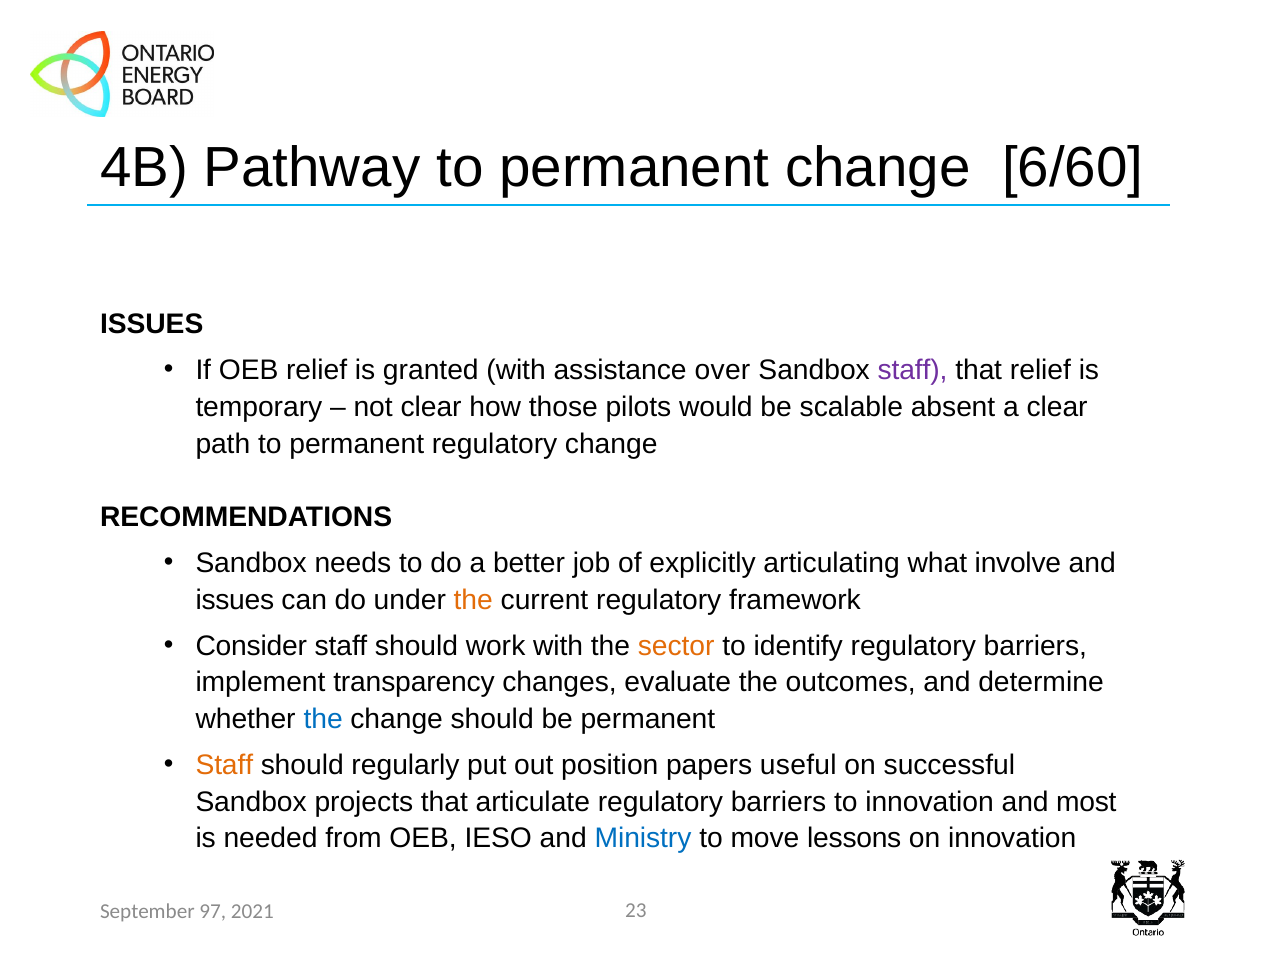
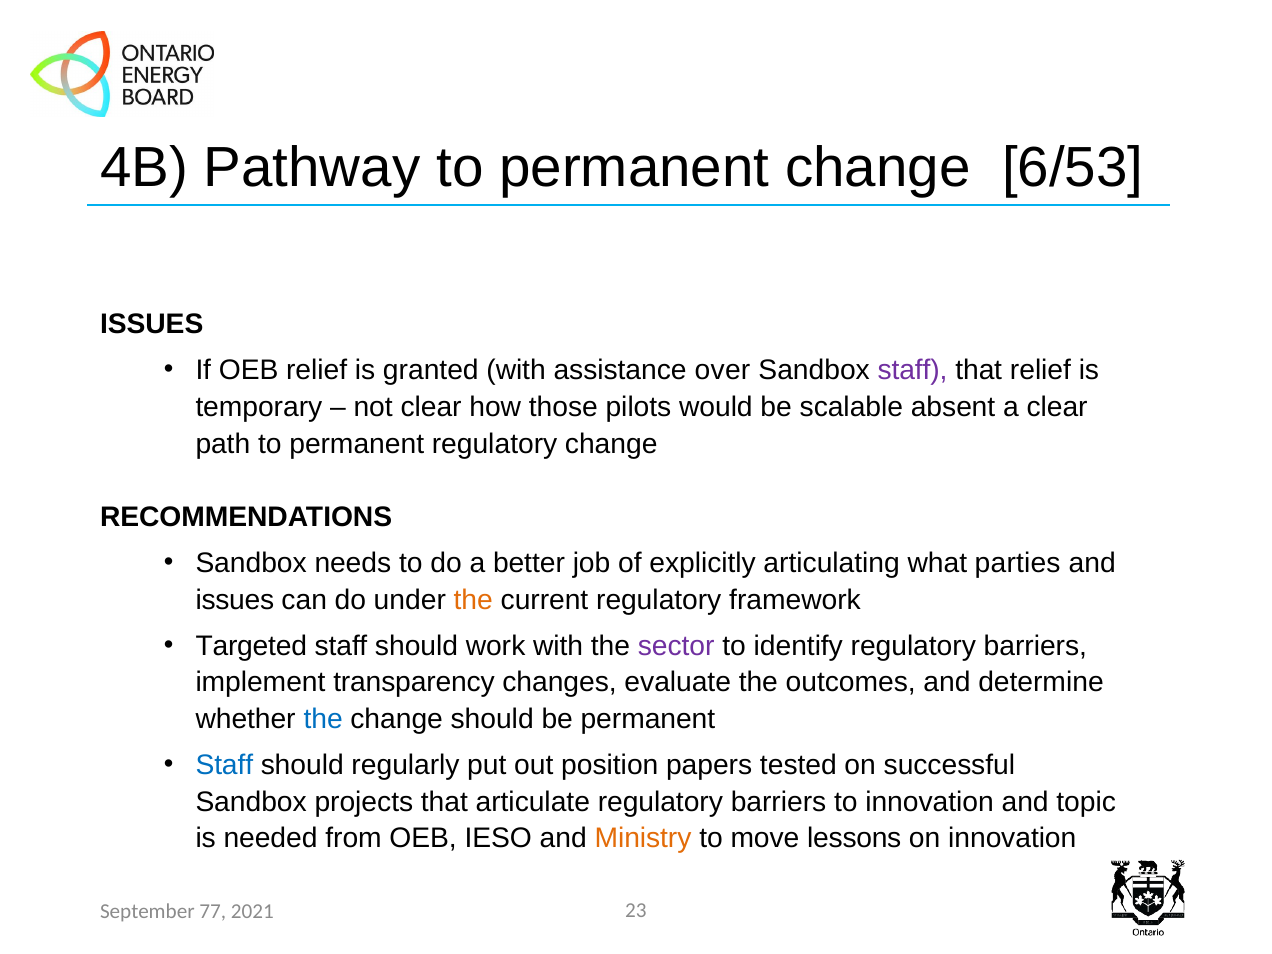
6/60: 6/60 -> 6/53
involve: involve -> parties
Consider: Consider -> Targeted
sector colour: orange -> purple
Staff at (224, 765) colour: orange -> blue
useful: useful -> tested
most: most -> topic
Ministry colour: blue -> orange
97: 97 -> 77
